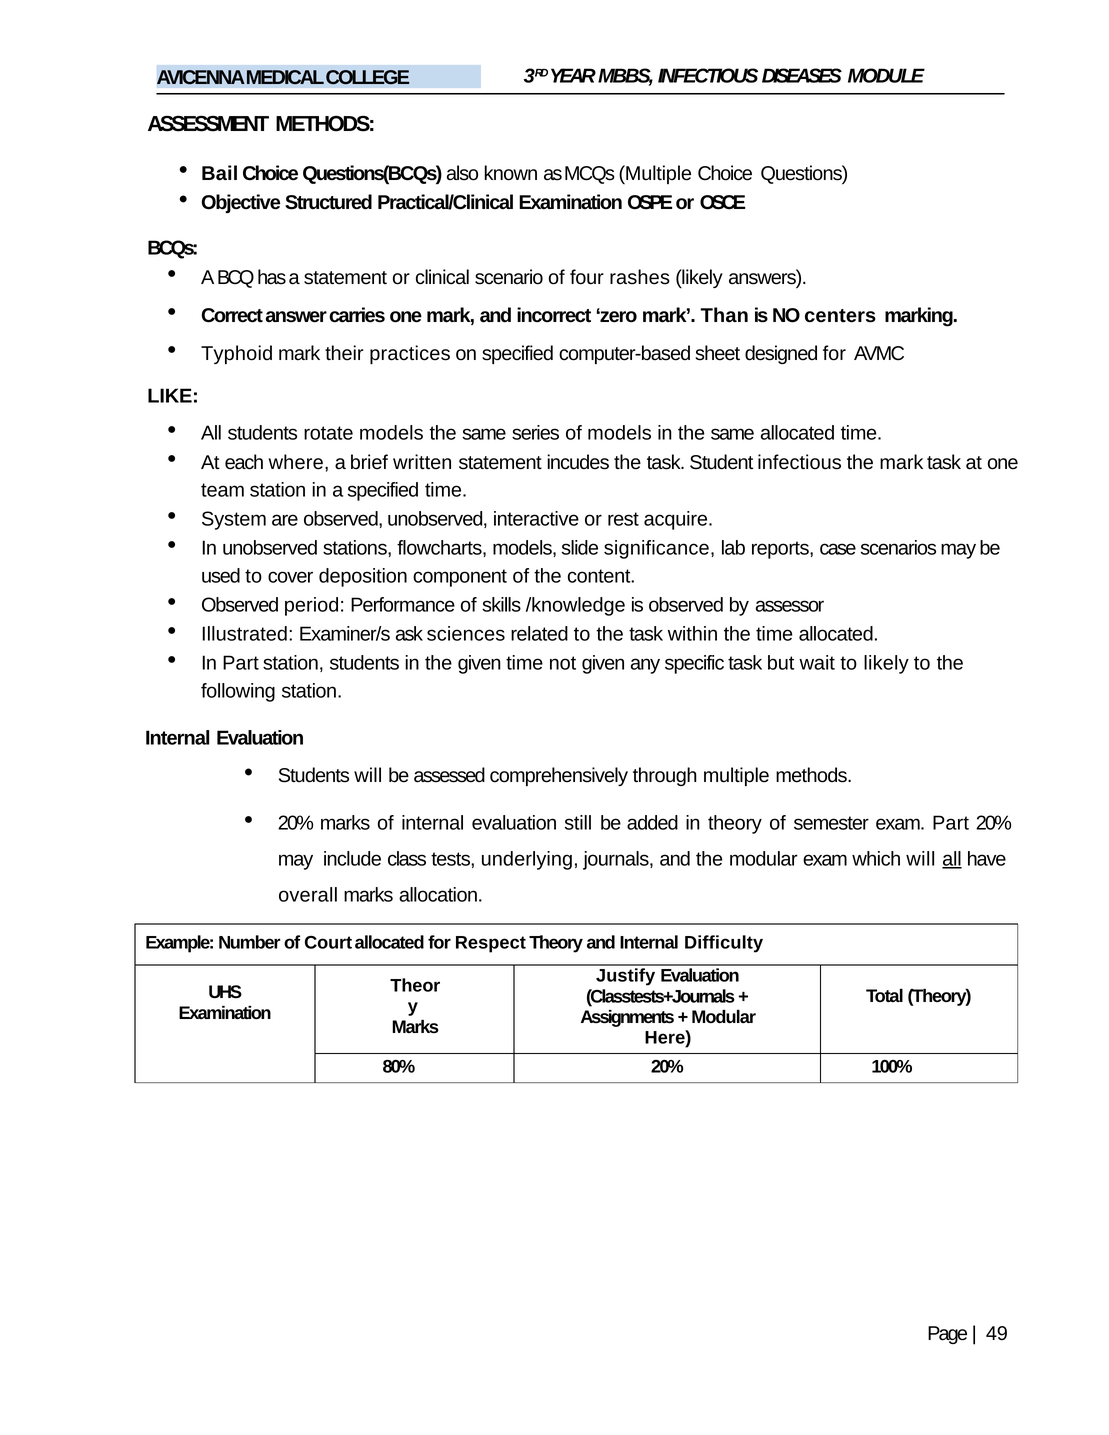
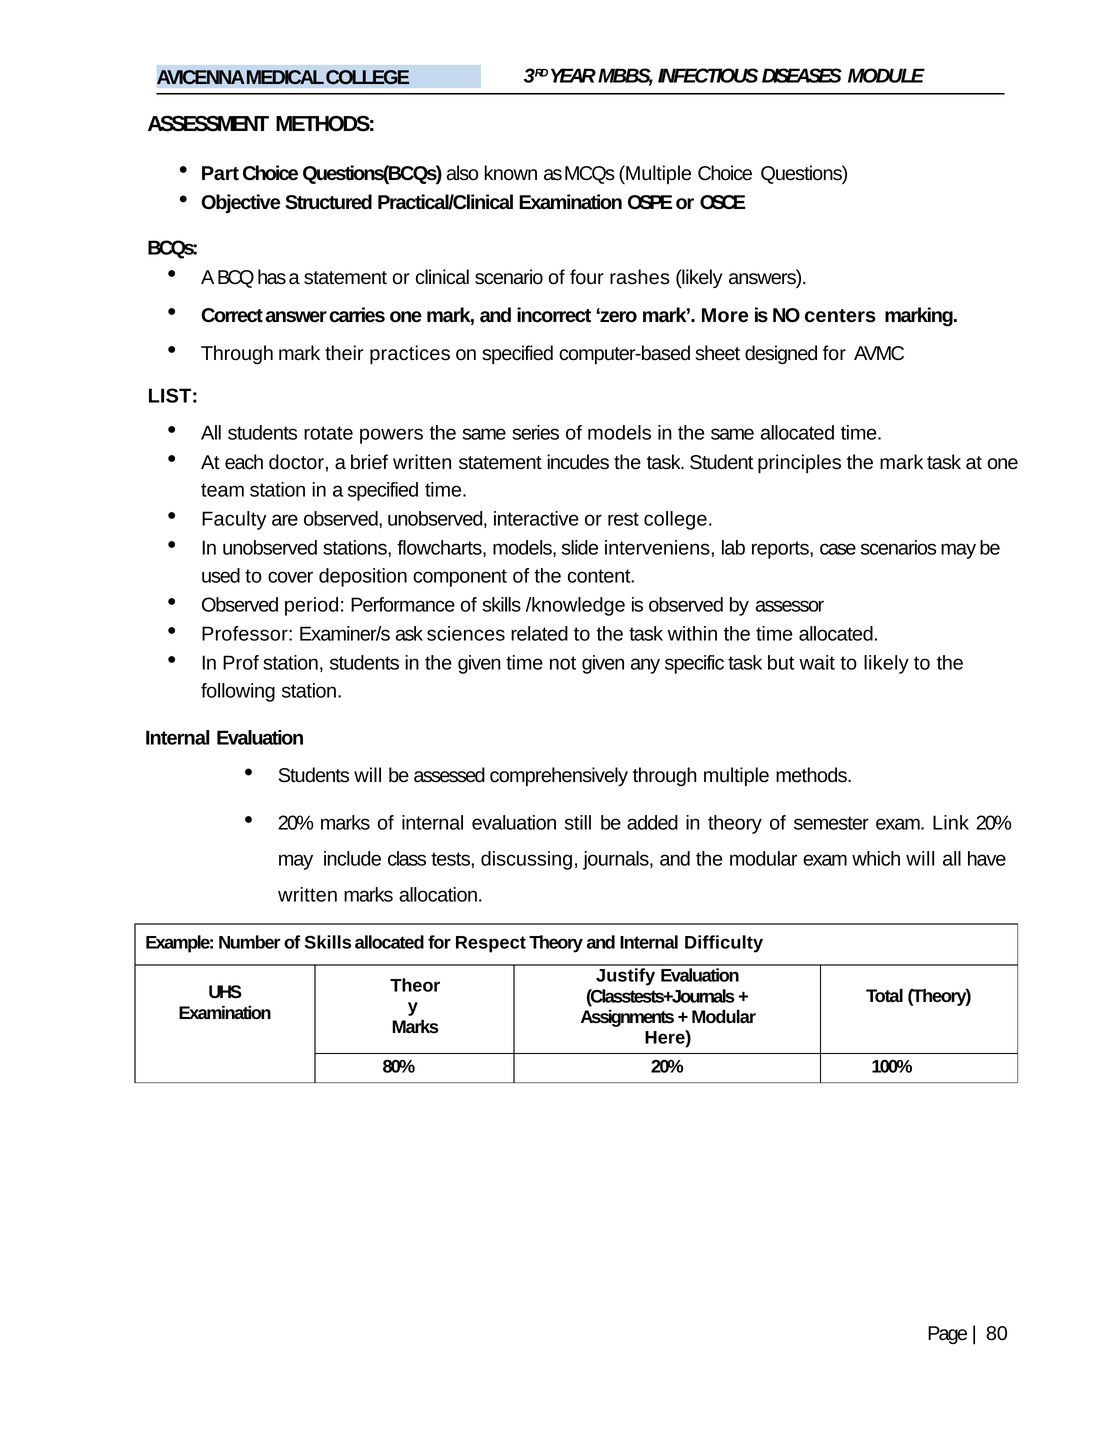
Bail: Bail -> Part
Than: Than -> More
Typhoid at (237, 354): Typhoid -> Through
LIKE: LIKE -> LIST
rotate models: models -> powers
where: where -> doctor
Student infectious: infectious -> principles
System: System -> Faculty
rest acquire: acquire -> college
significance: significance -> interveniens
Illustrated: Illustrated -> Professor
In Part: Part -> Prof
exam Part: Part -> Link
underlying: underlying -> discussing
all at (952, 859) underline: present -> none
overall at (308, 895): overall -> written
Number of Court: Court -> Skills
49: 49 -> 80
